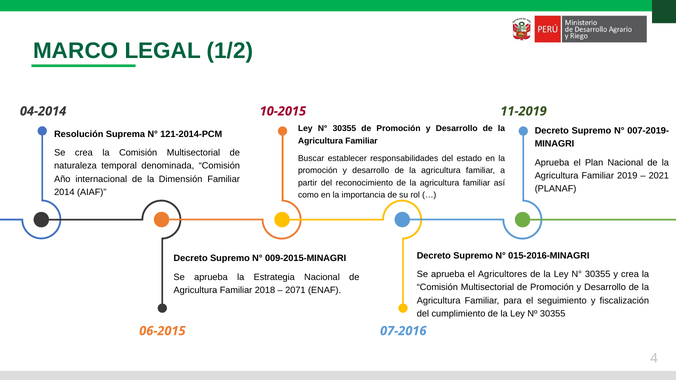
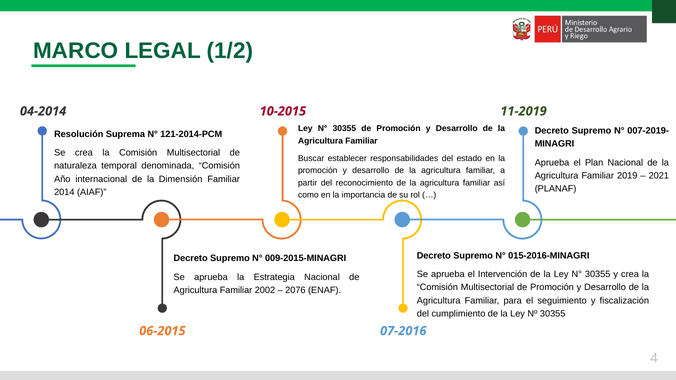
Agricultores: Agricultores -> Intervención
2018: 2018 -> 2002
2071: 2071 -> 2076
